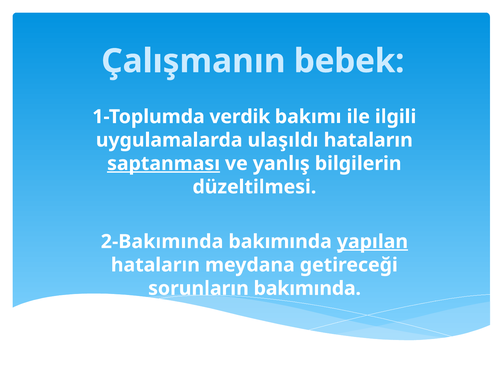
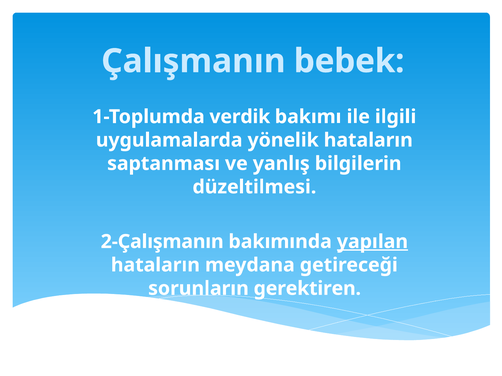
ulaşıldı: ulaşıldı -> yönelik
saptanması underline: present -> none
2-Bakımında: 2-Bakımında -> 2-Çalışmanın
sorunların bakımında: bakımında -> gerektiren
